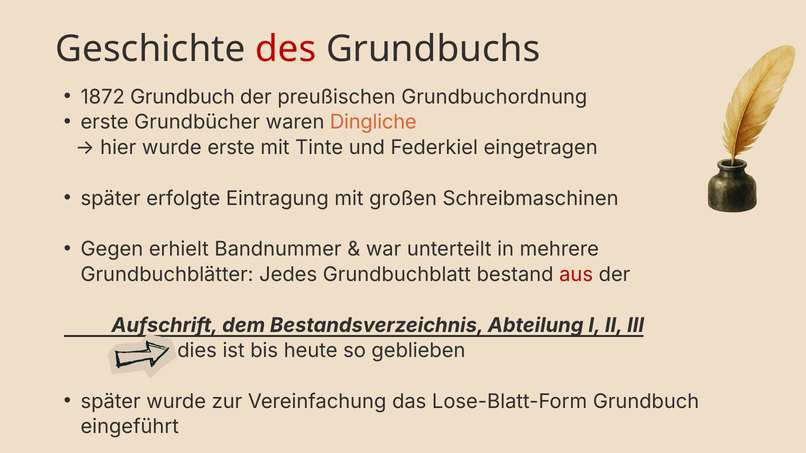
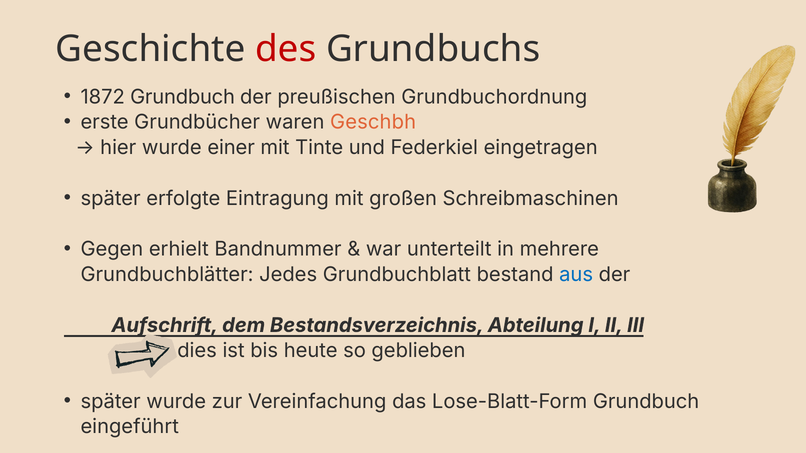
Dingliche: Dingliche -> Geschbh
wurde erste: erste -> einer
aus colour: red -> blue
